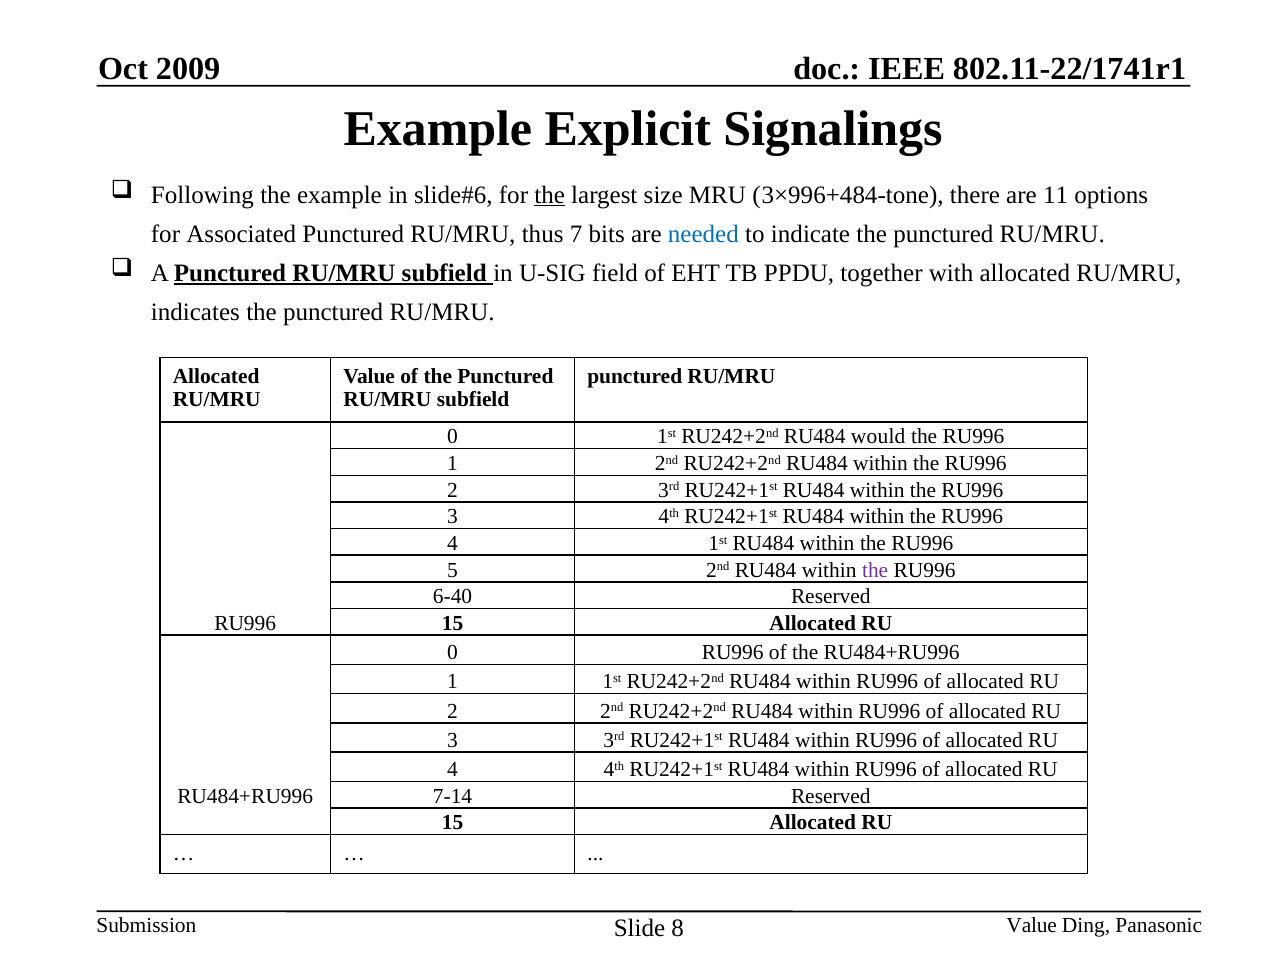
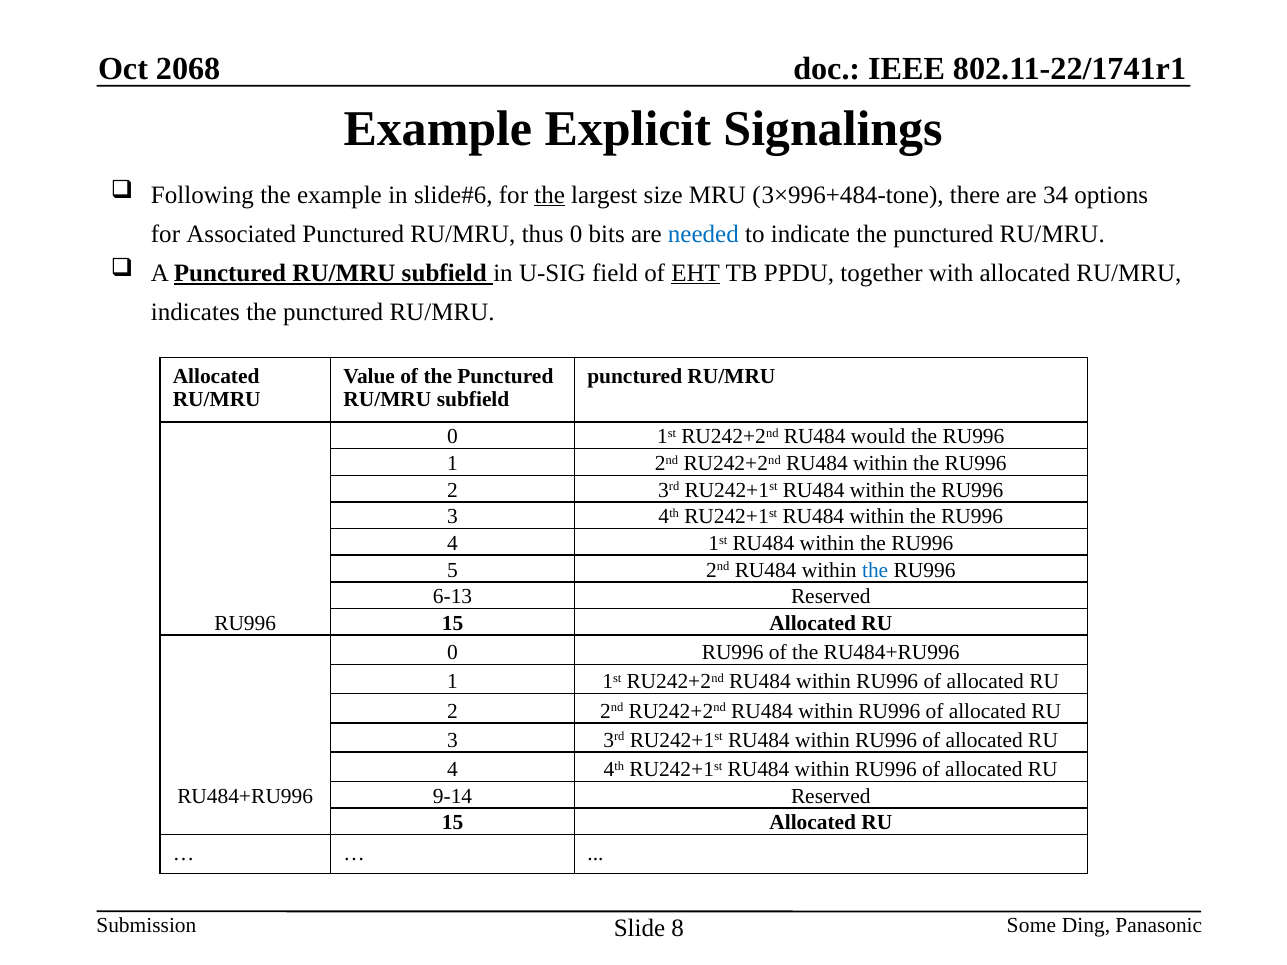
2009: 2009 -> 2068
11: 11 -> 34
thus 7: 7 -> 0
EHT underline: none -> present
the at (875, 570) colour: purple -> blue
6-40: 6-40 -> 6-13
7-14: 7-14 -> 9-14
Value at (1032, 926): Value -> Some
